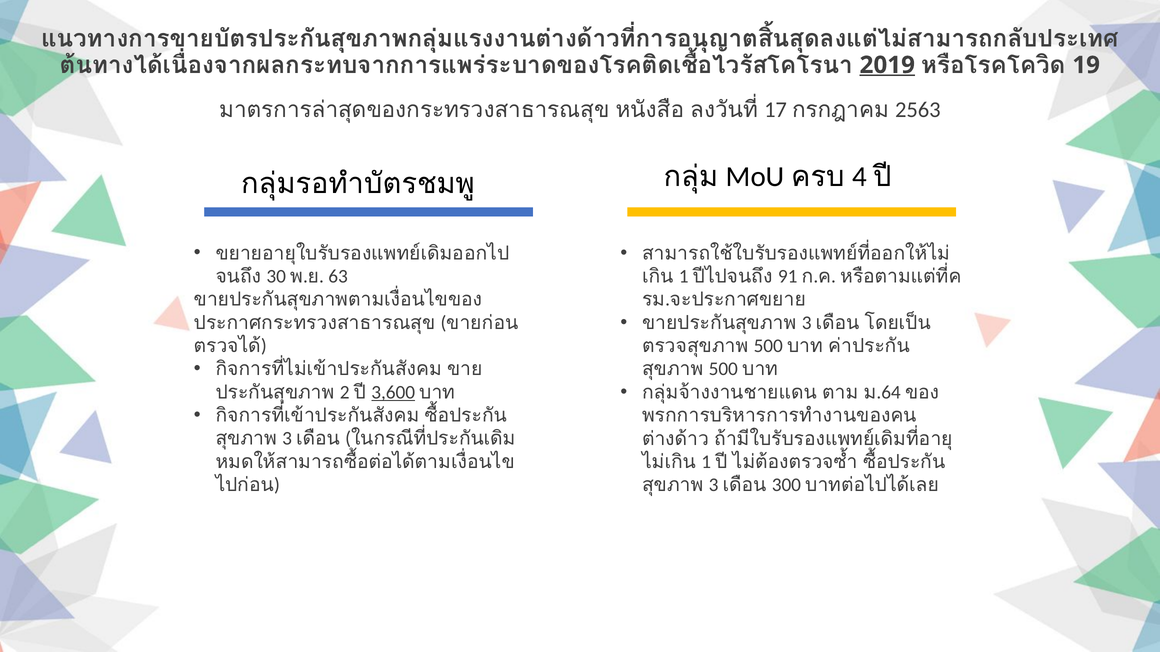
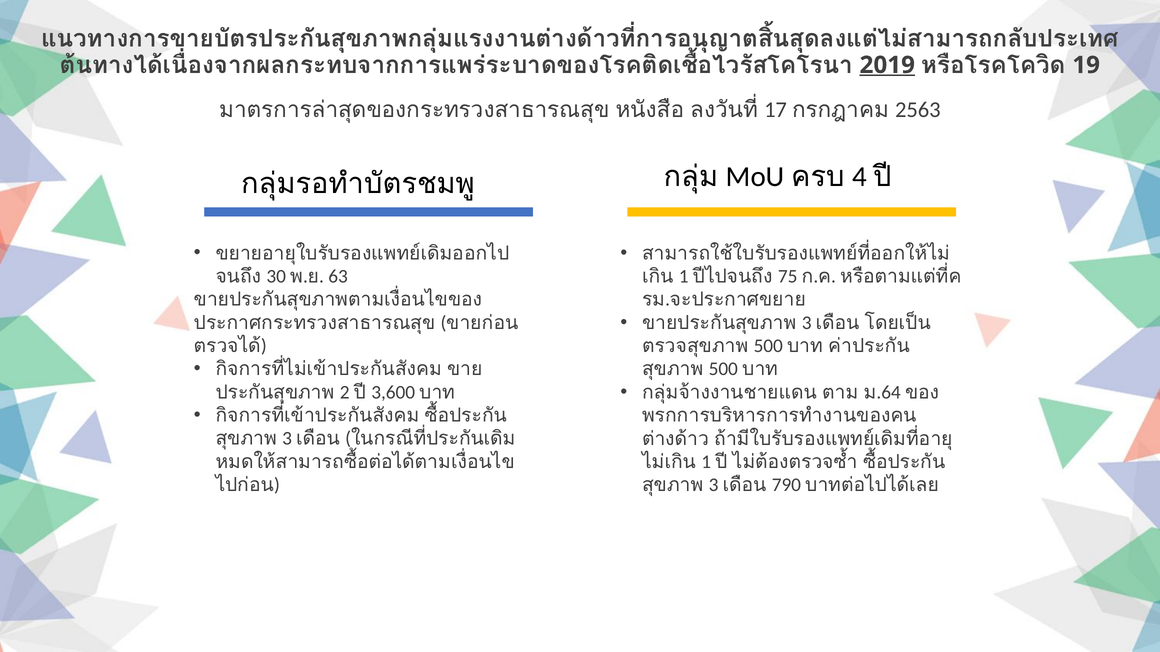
91: 91 -> 75
3,600 underline: present -> none
300: 300 -> 790
